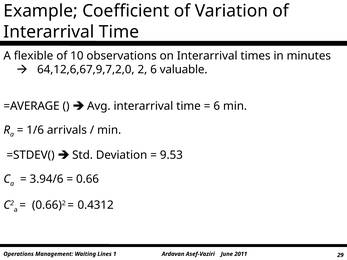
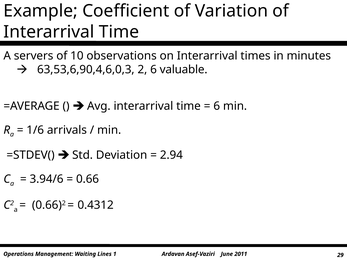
flexible: flexible -> servers
64,12,6,67,9,7,2,0: 64,12,6,67,9,7,2,0 -> 63,53,6,90,4,6,0,3
9.53: 9.53 -> 2.94
